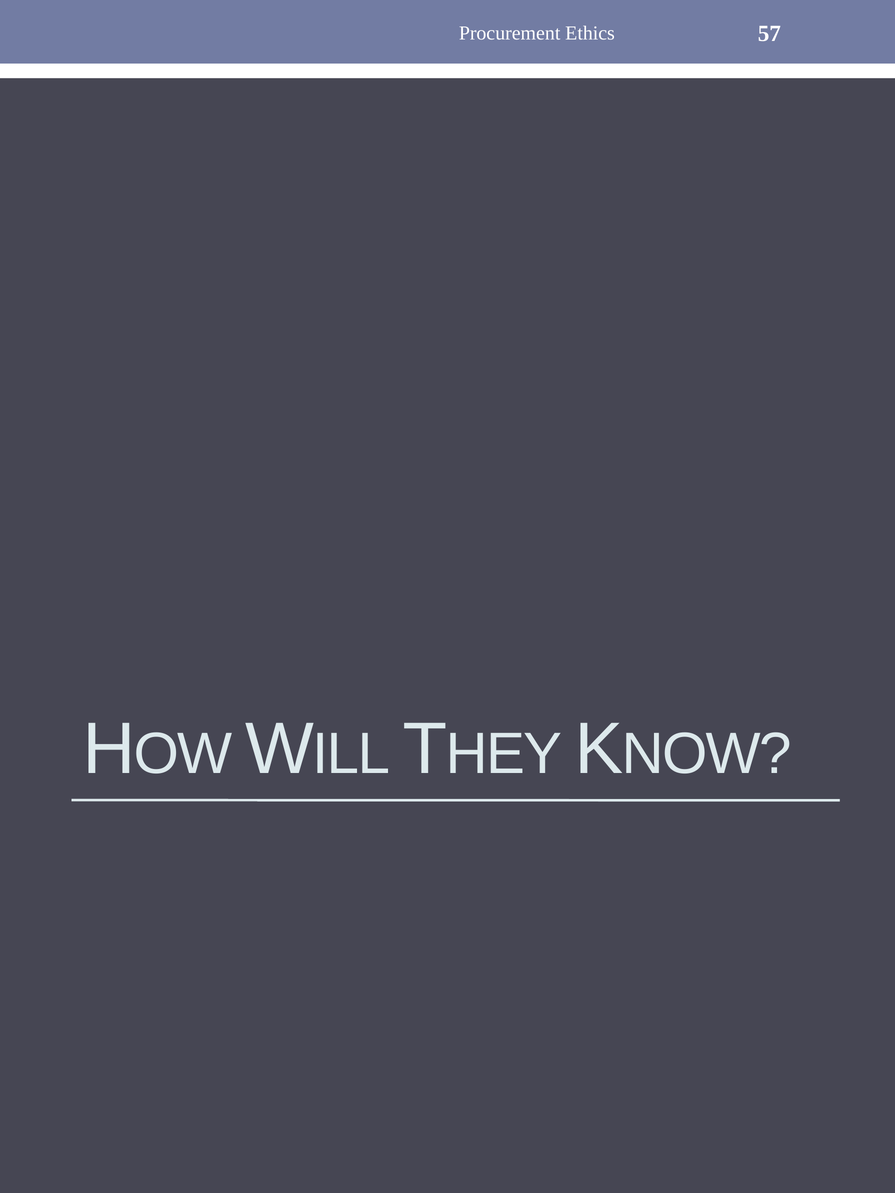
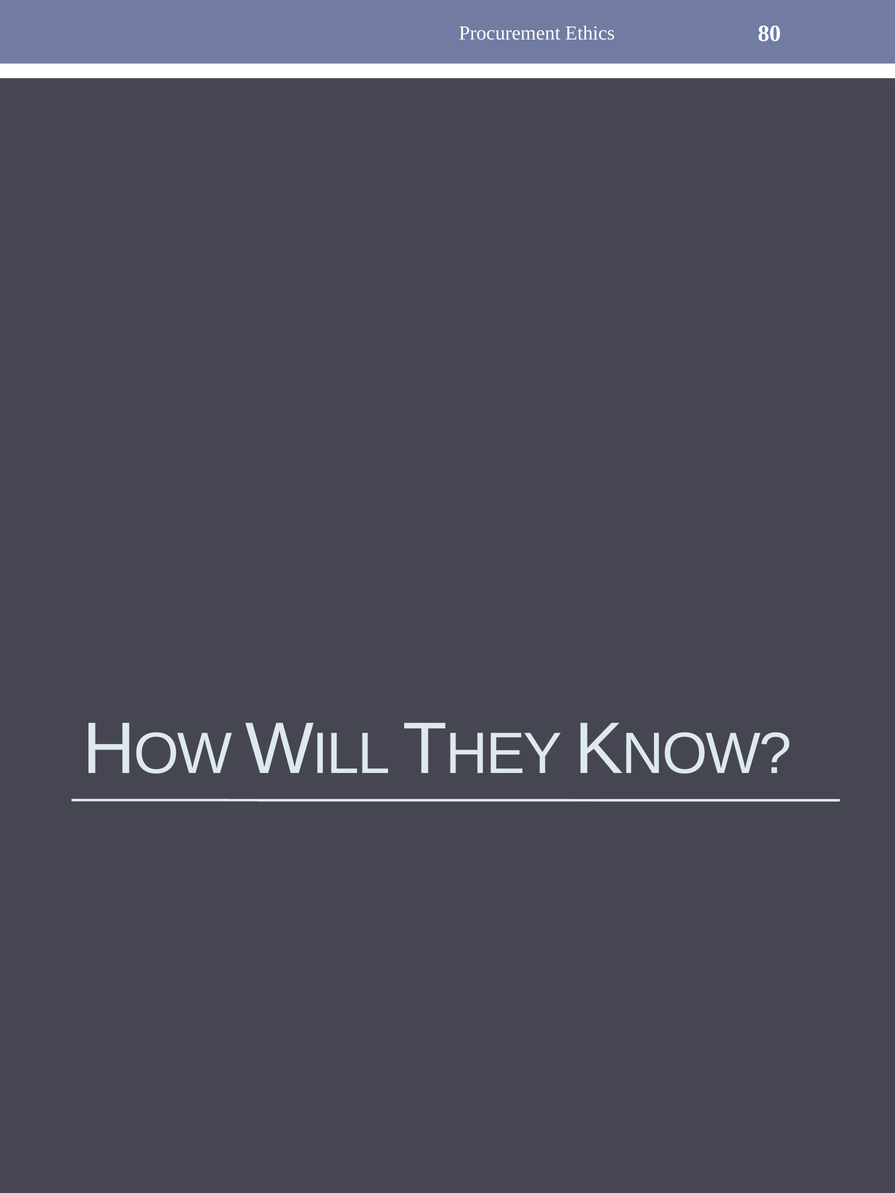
57: 57 -> 80
